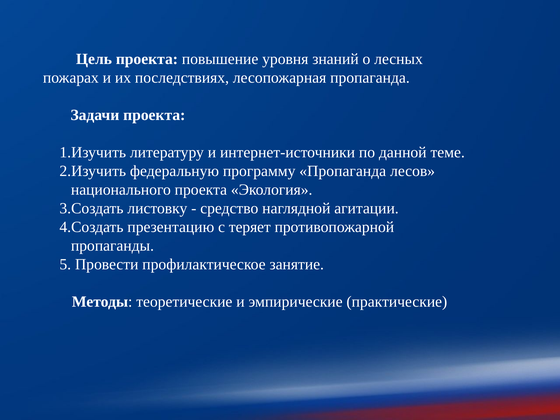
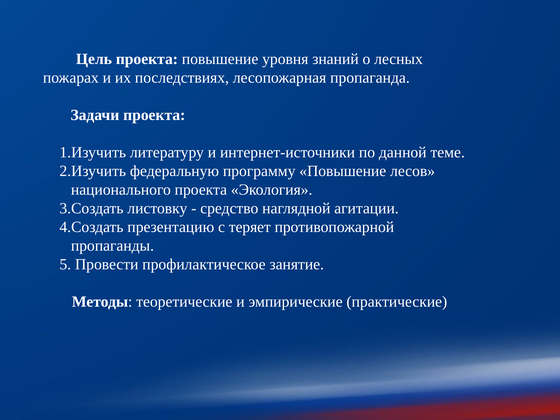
программу Пропаганда: Пропаганда -> Повышение
